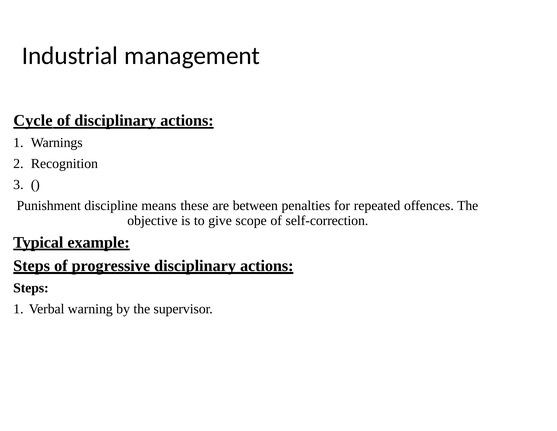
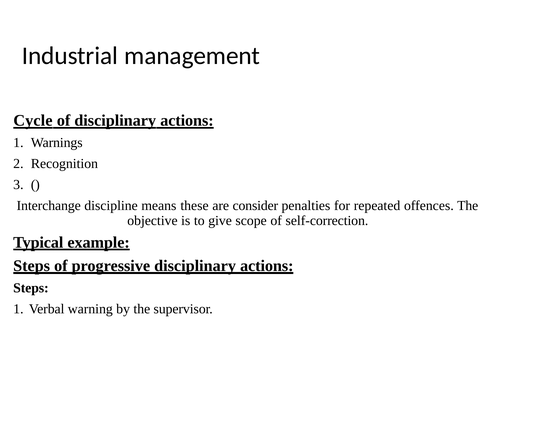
Punishment: Punishment -> Interchange
between: between -> consider
